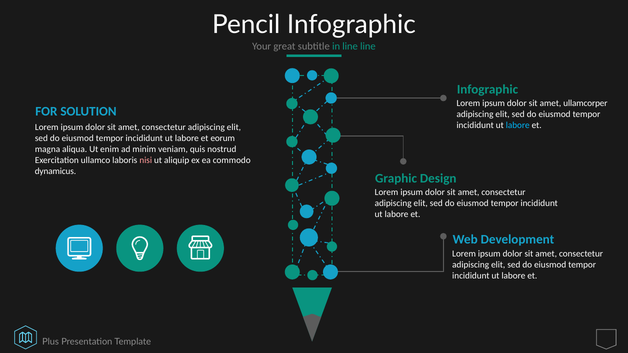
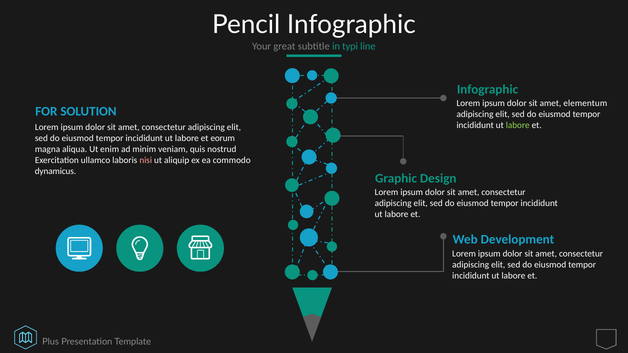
in line: line -> typi
ullamcorper: ullamcorper -> elementum
labore at (518, 125) colour: light blue -> light green
